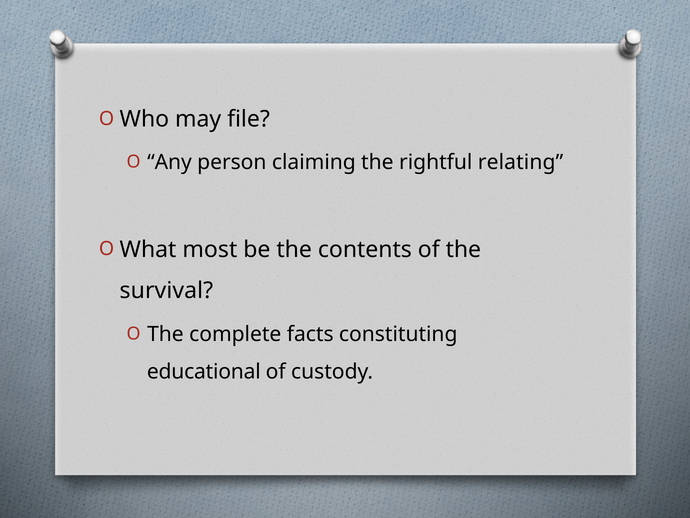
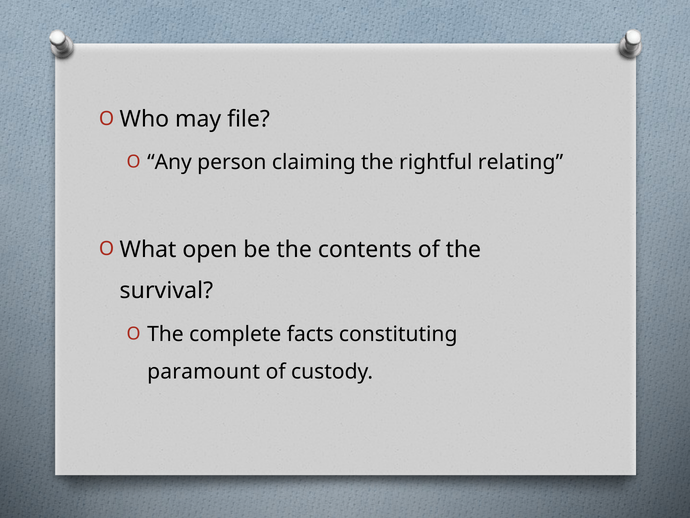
most: most -> open
educational: educational -> paramount
